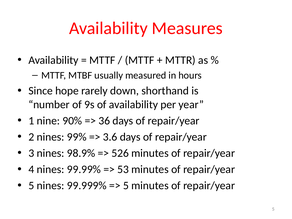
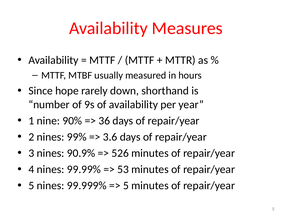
98.9%: 98.9% -> 90.9%
